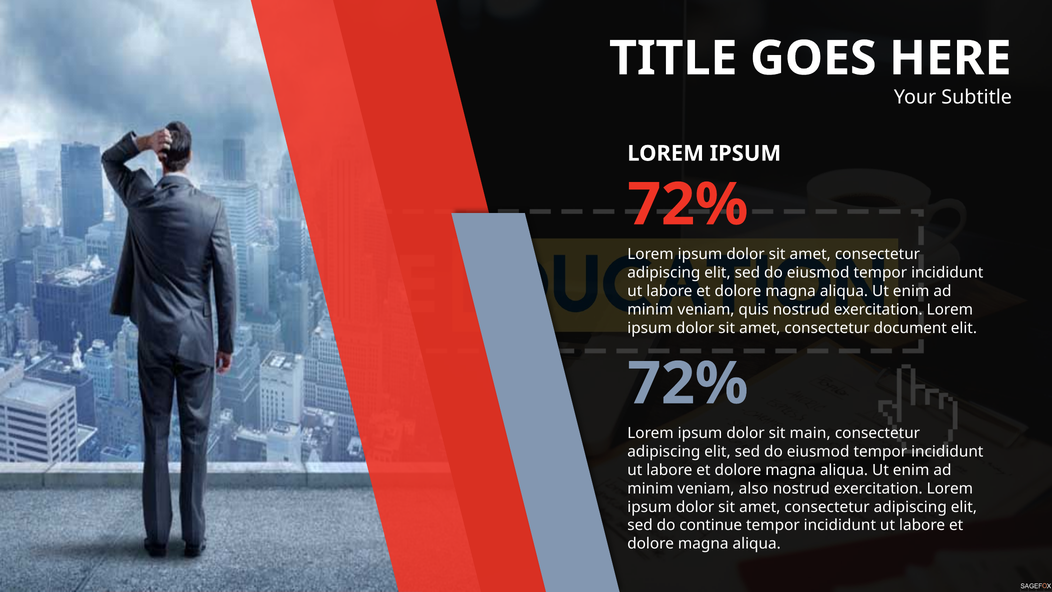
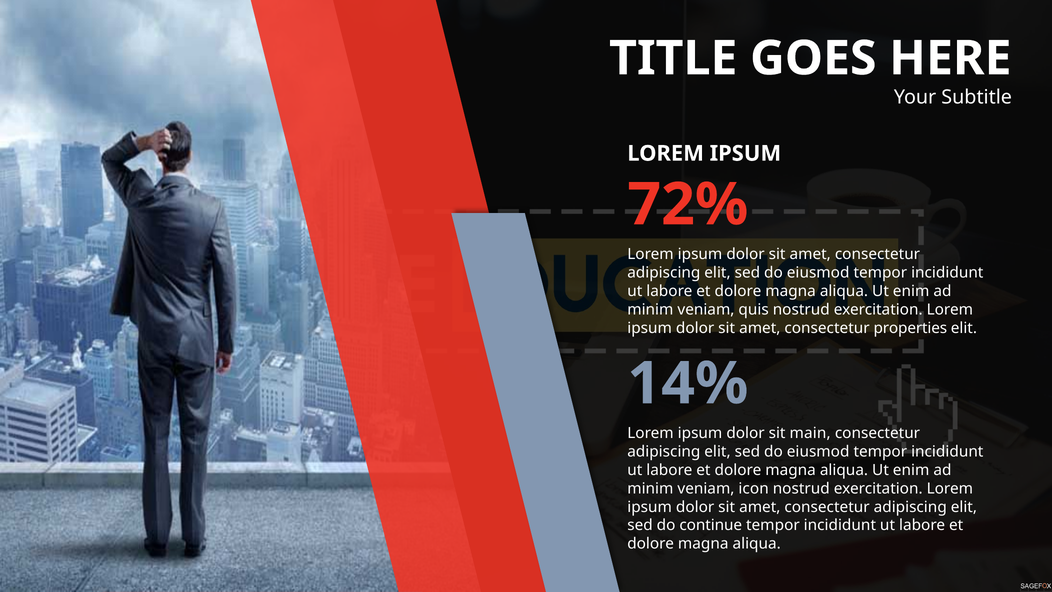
document: document -> properties
72% at (688, 384): 72% -> 14%
also: also -> icon
